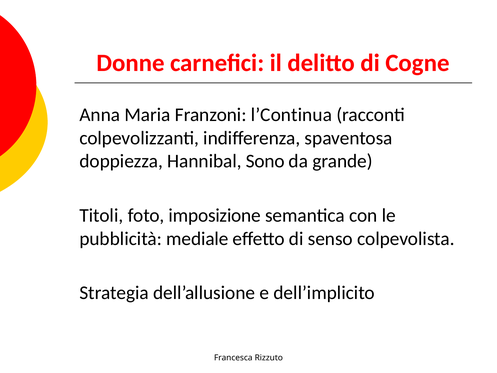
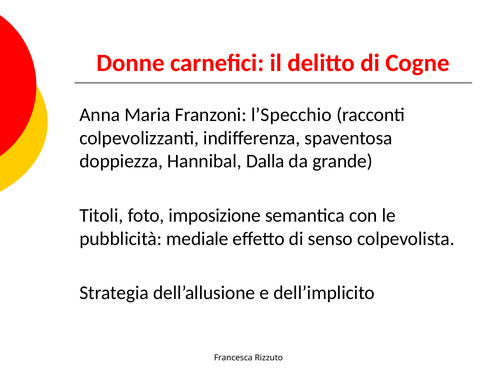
l’Continua: l’Continua -> l’Specchio
Sono: Sono -> Dalla
